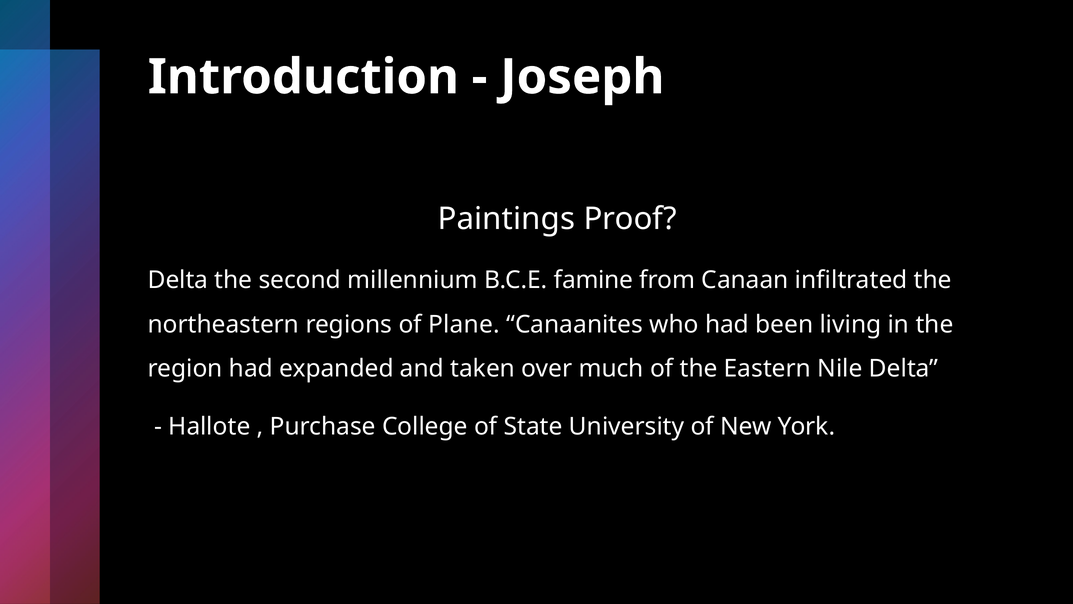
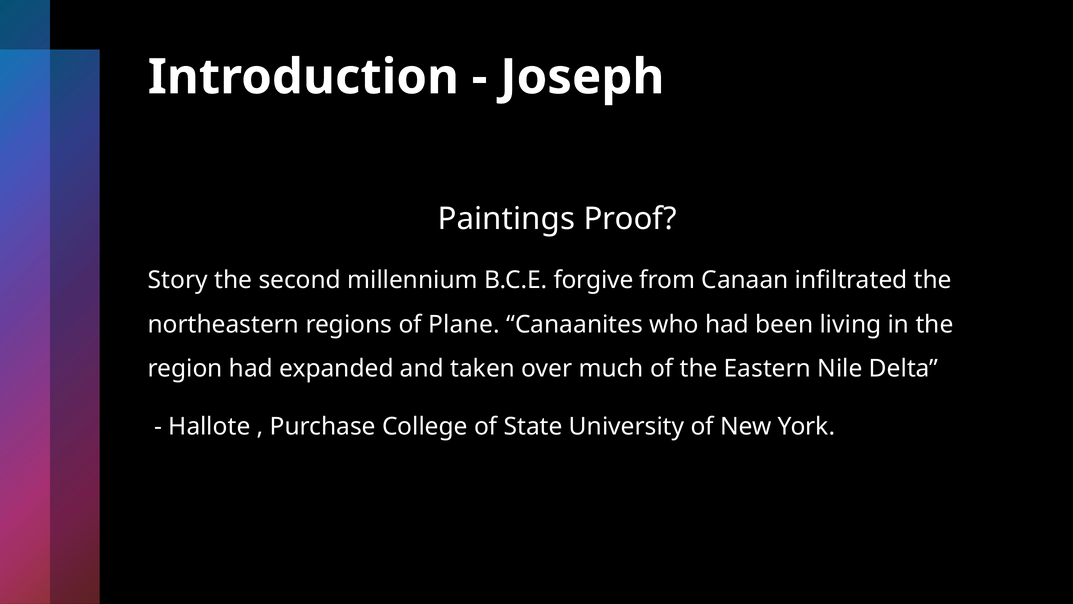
Delta at (178, 280): Delta -> Story
famine: famine -> forgive
